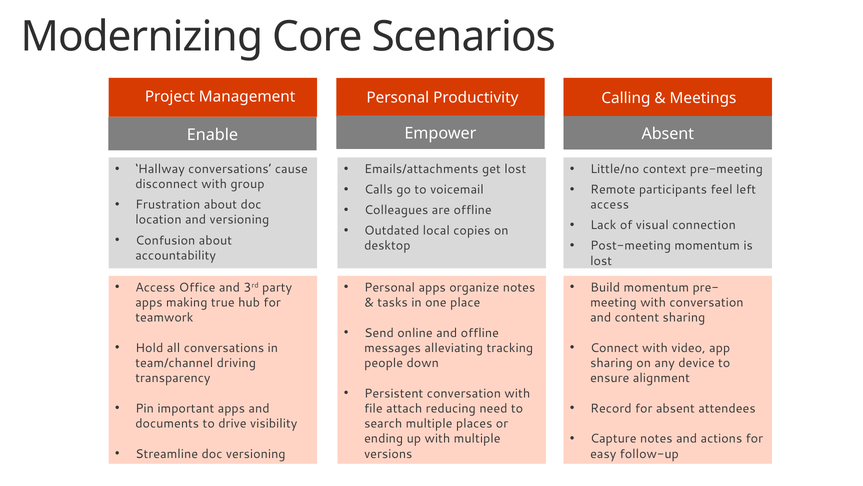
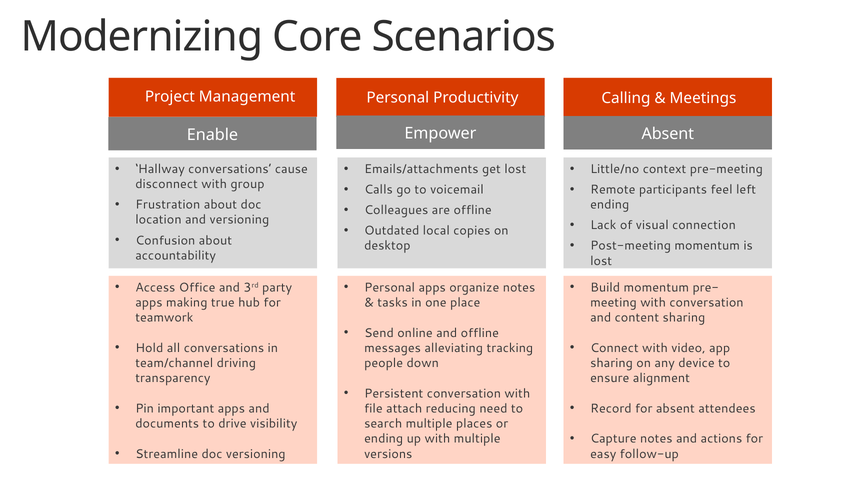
access at (610, 204): access -> ending
